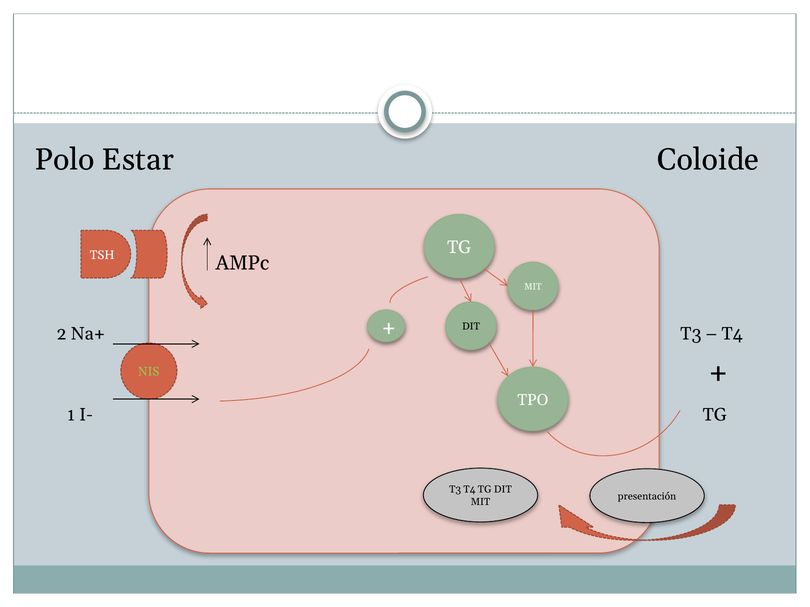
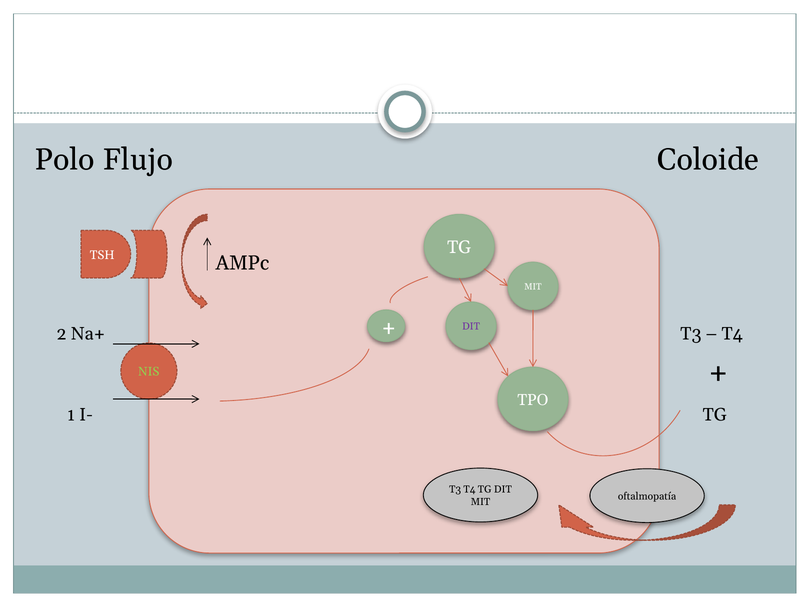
Estar: Estar -> Flujo
DIT at (471, 327) colour: black -> purple
presentación: presentación -> oftalmopatía
